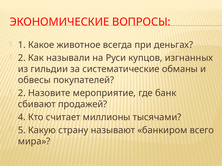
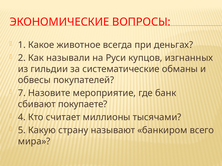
2 at (22, 93): 2 -> 7
продажей: продажей -> покупаете
